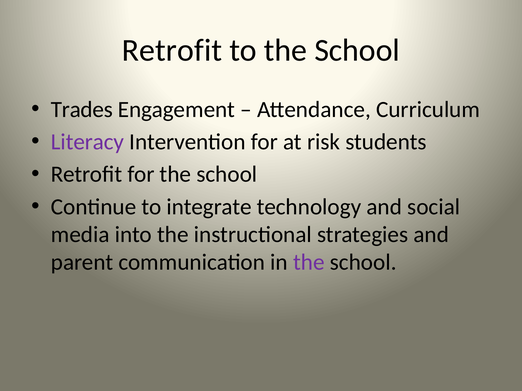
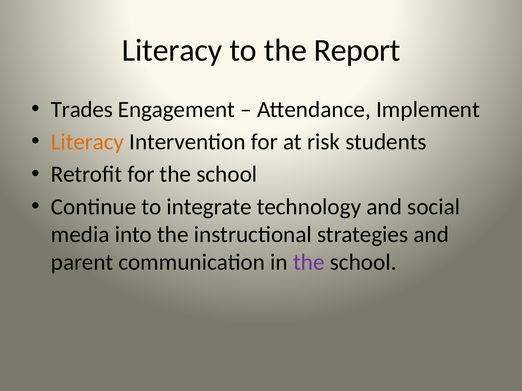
Retrofit at (172, 51): Retrofit -> Literacy
to the School: School -> Report
Curriculum: Curriculum -> Implement
Literacy at (88, 142) colour: purple -> orange
